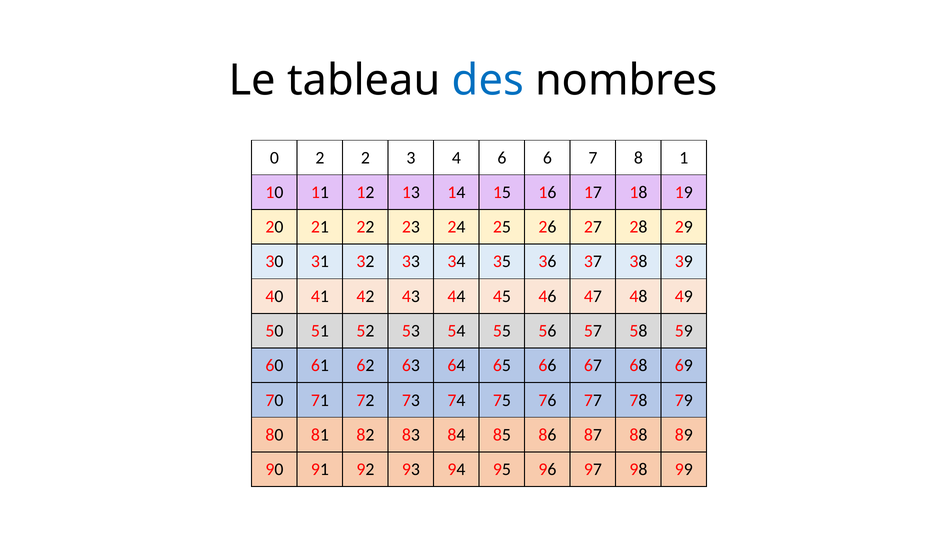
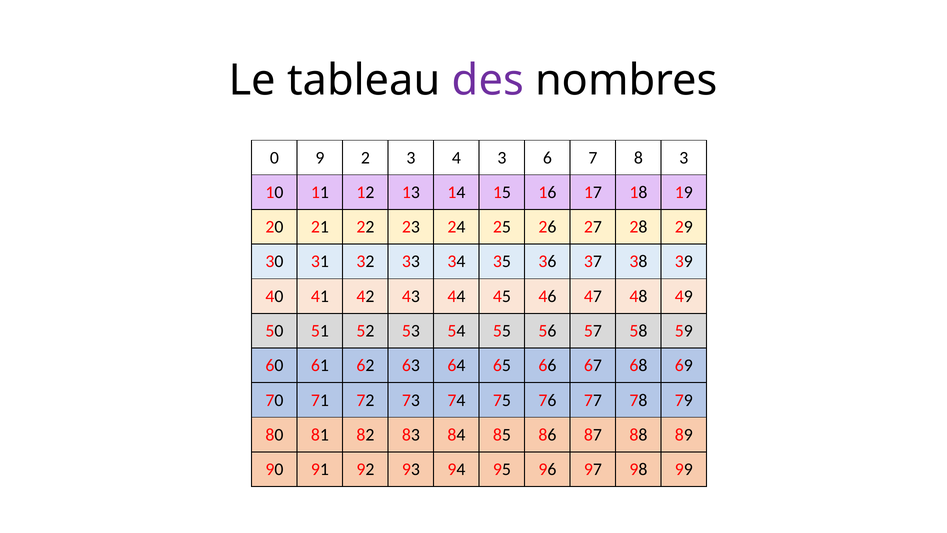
des colour: blue -> purple
0 2: 2 -> 9
4 6: 6 -> 3
8 1: 1 -> 3
